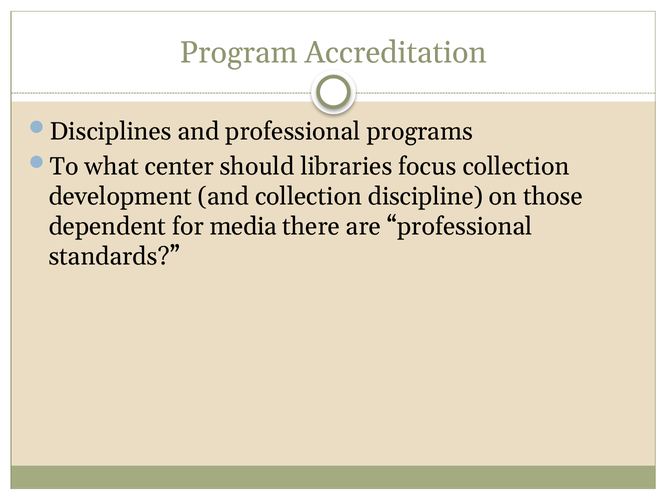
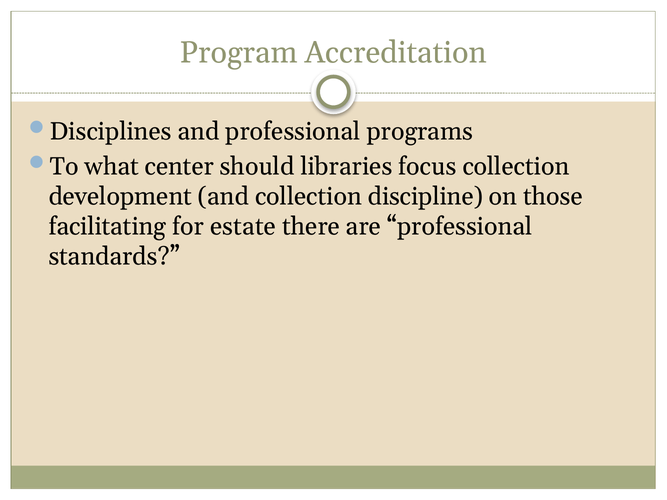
dependent: dependent -> facilitating
media: media -> estate
